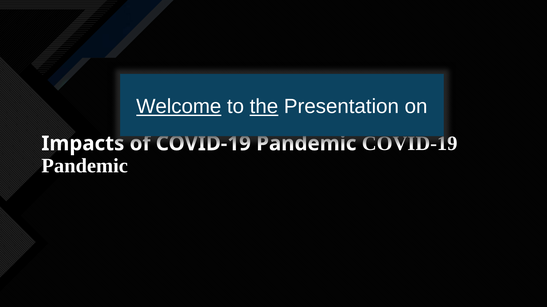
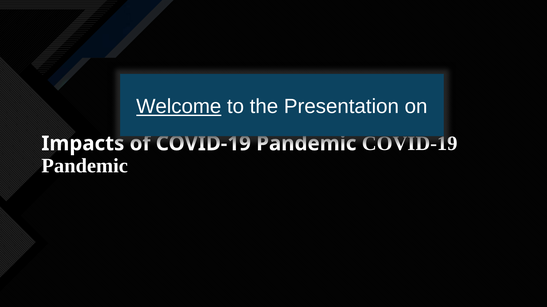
the underline: present -> none
